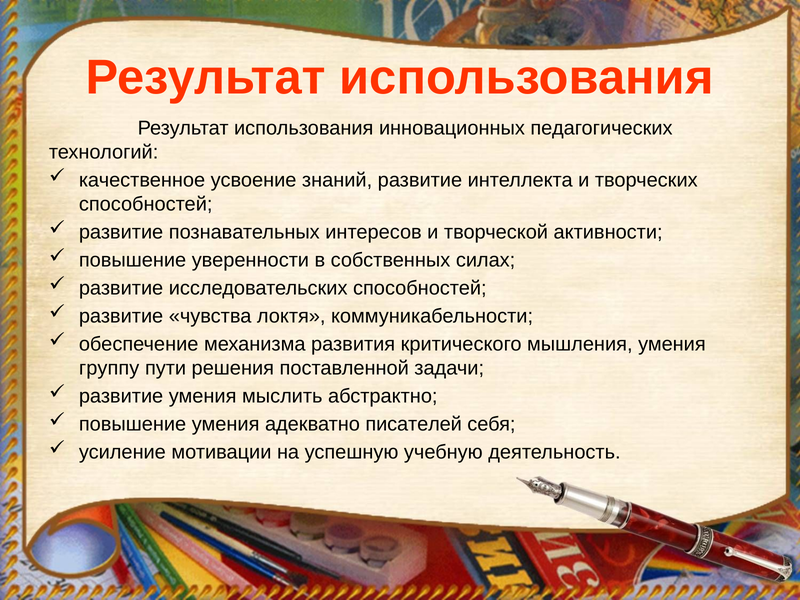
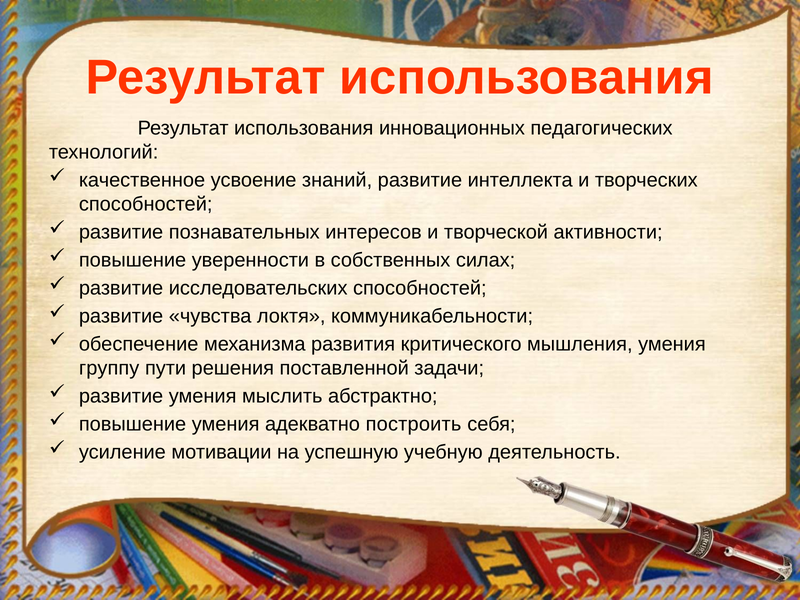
писателей: писателей -> построить
